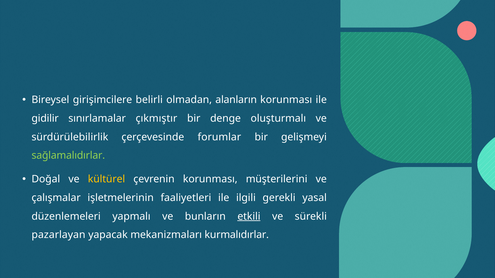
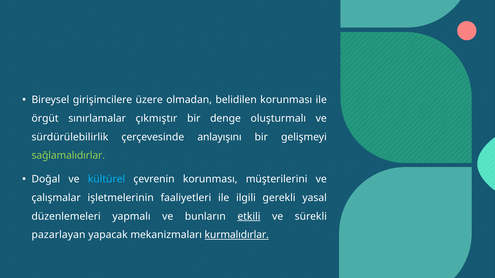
belirli: belirli -> üzere
alanların: alanların -> belidilen
gidilir: gidilir -> örgüt
forumlar: forumlar -> anlayışını
kültürel colour: yellow -> light blue
kurmalıdırlar underline: none -> present
